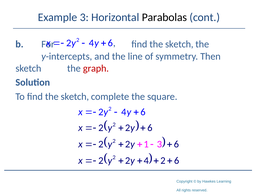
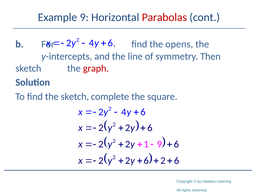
Example 3: 3 -> 9
Parabolas colour: black -> red
sketch at (179, 44): sketch -> opens
1 3: 3 -> 9
4 at (146, 160): 4 -> 6
